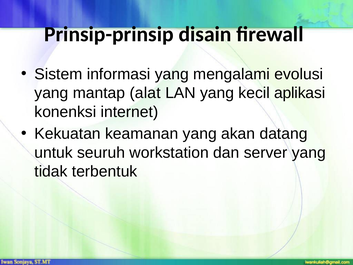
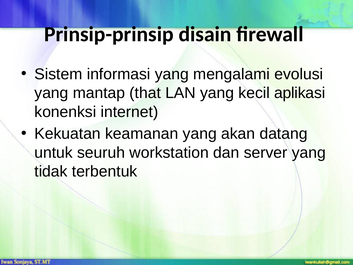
alat: alat -> that
